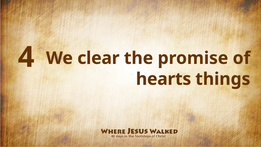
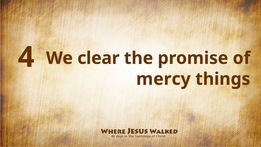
hearts: hearts -> mercy
